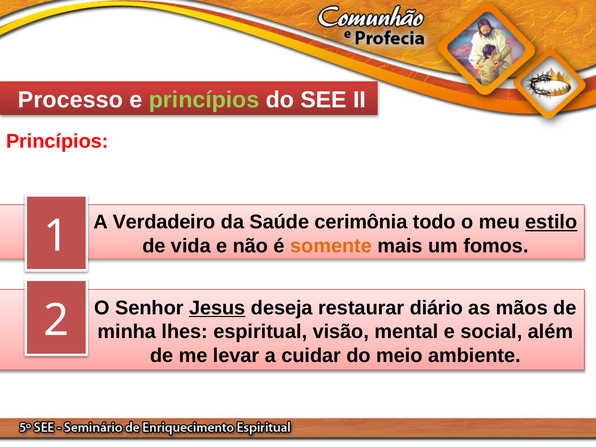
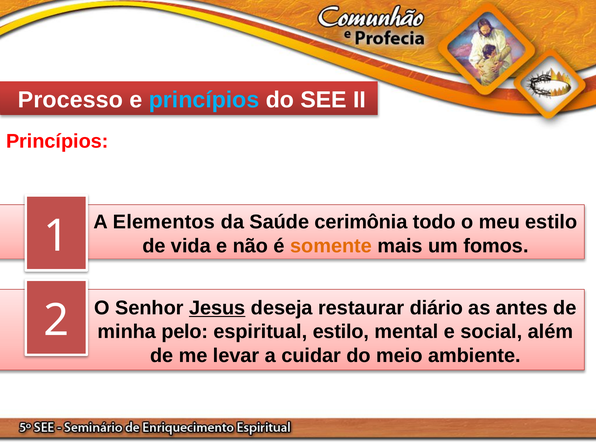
princípios at (204, 100) colour: light green -> light blue
Verdadeiro: Verdadeiro -> Elementos
estilo at (551, 222) underline: present -> none
mãos: mãos -> antes
lhes: lhes -> pelo
espiritual visão: visão -> estilo
